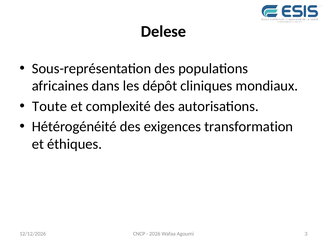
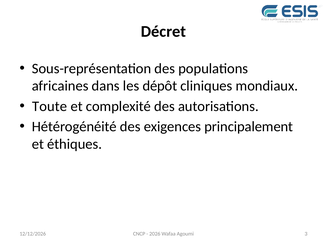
Delese: Delese -> Décret
transformation: transformation -> principalement
